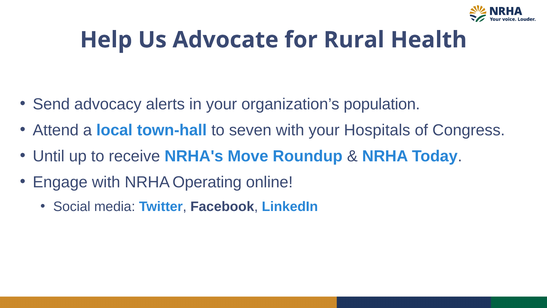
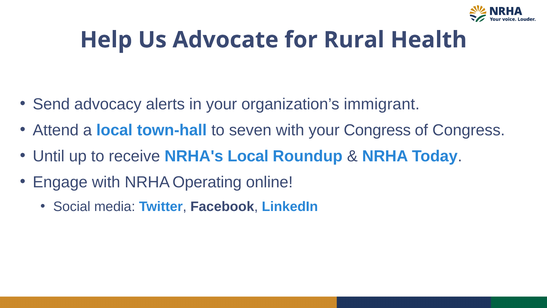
population: population -> immigrant
your Hospitals: Hospitals -> Congress
NRHA's Move: Move -> Local
